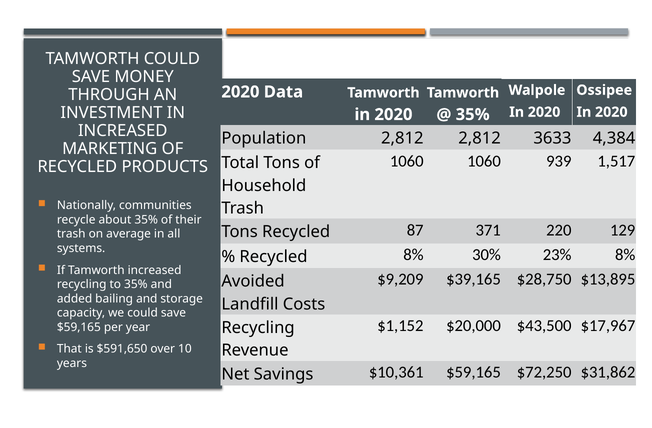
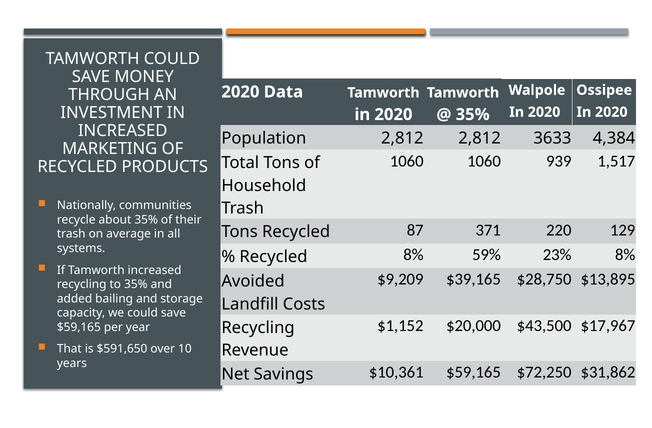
30%: 30% -> 59%
